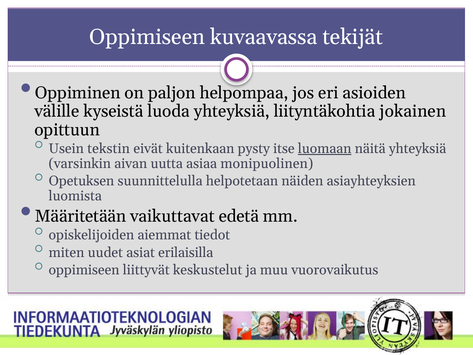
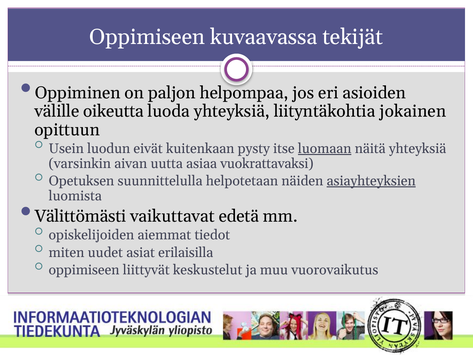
kyseistä: kyseistä -> oikeutta
tekstin: tekstin -> luodun
monipuolinen: monipuolinen -> vuokrattavaksi
asiayhteyksien underline: none -> present
Määritetään: Määritetään -> Välittömästi
